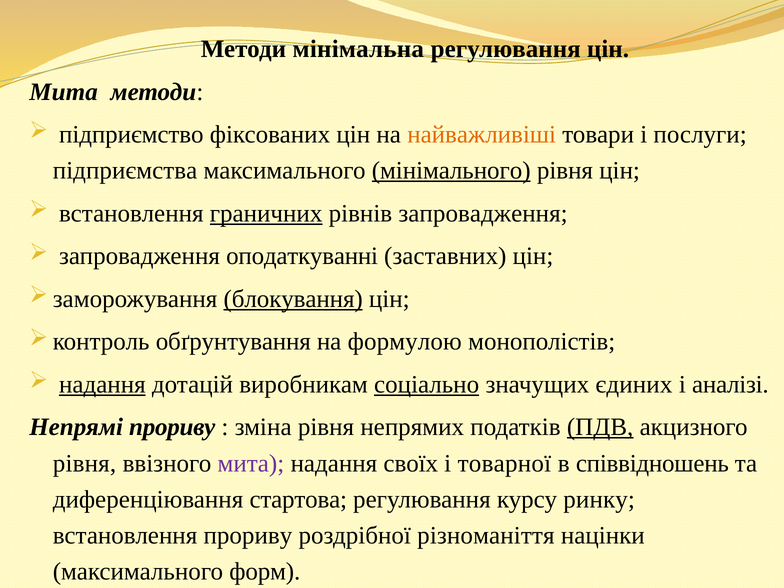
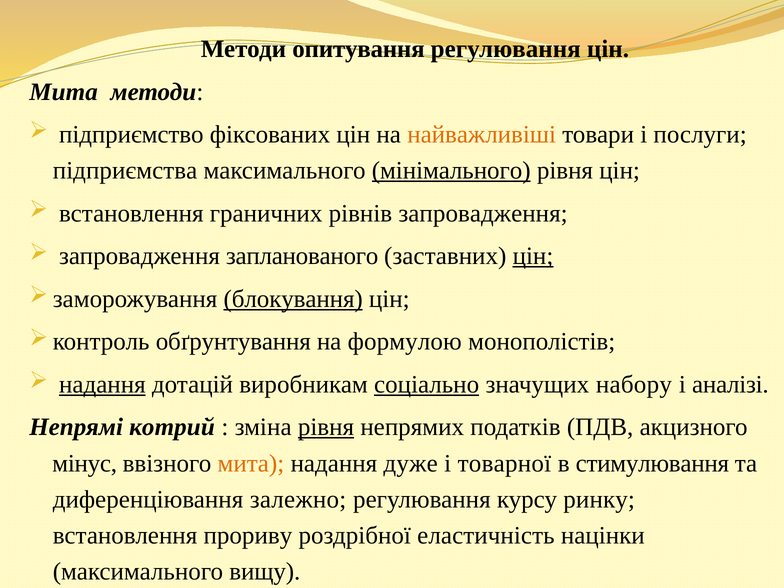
мінімальна: мінімальна -> опитування
граничних underline: present -> none
оподаткуванні: оподаткуванні -> запланованого
цін at (533, 256) underline: none -> present
єдиних: єдиних -> набору
Непрямі прориву: прориву -> котрий
рівня at (326, 427) underline: none -> present
ПДВ underline: present -> none
рівня at (84, 463): рівня -> мінус
мита at (251, 463) colour: purple -> orange
своїх: своїх -> дуже
співвідношень: співвідношень -> стимулювання
стартова: стартова -> залежно
різноманіття: різноманіття -> еластичність
форм: форм -> вищу
